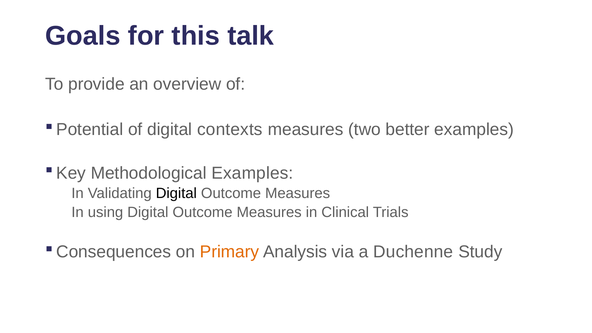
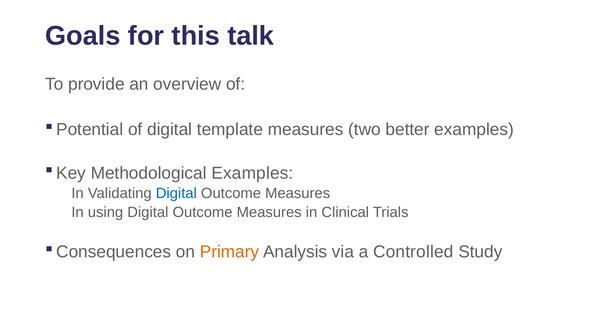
contexts: contexts -> template
Digital at (176, 193) colour: black -> blue
Duchenne: Duchenne -> Controlled
